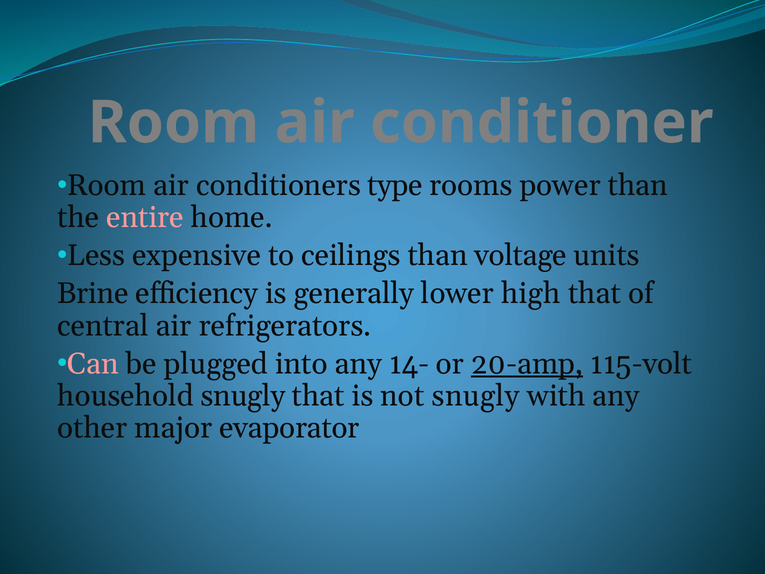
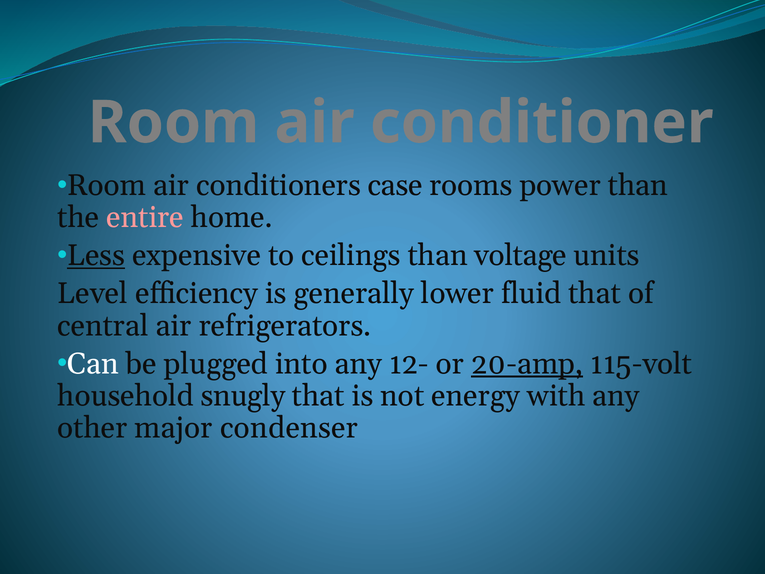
type: type -> case
Less underline: none -> present
Brine: Brine -> Level
high: high -> fluid
Can colour: pink -> white
14-: 14- -> 12-
not snugly: snugly -> energy
evaporator: evaporator -> condenser
